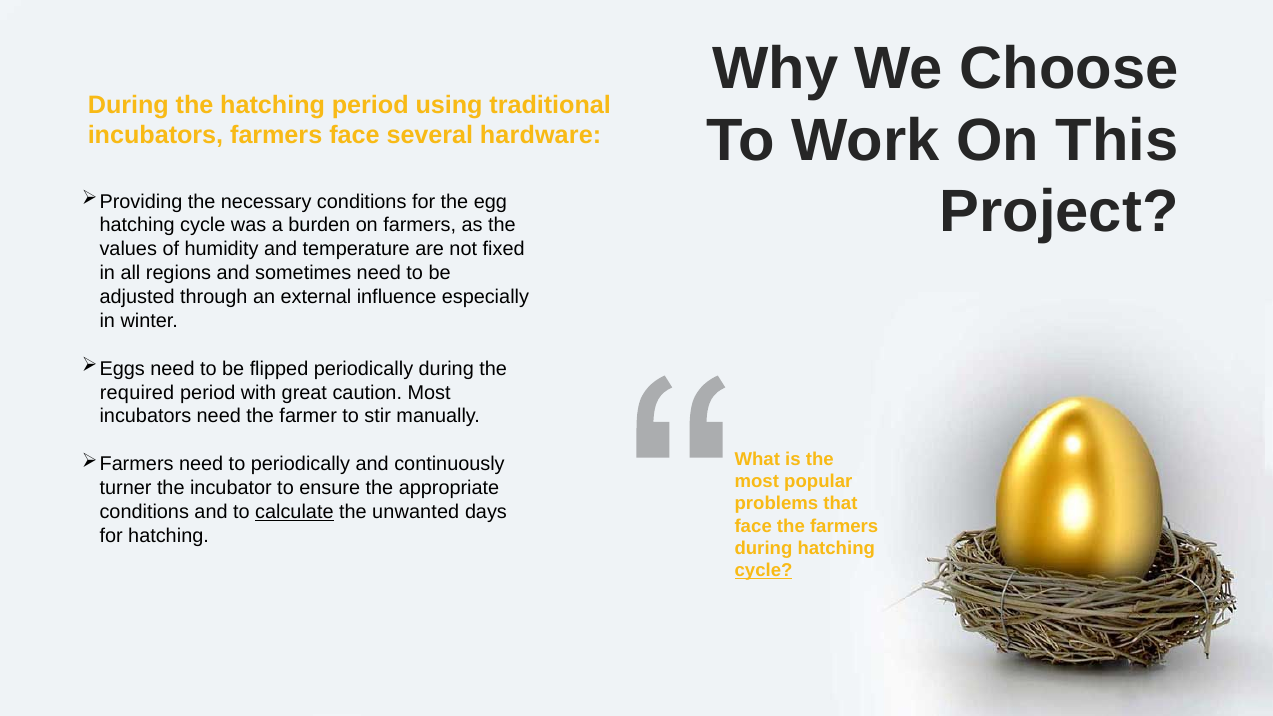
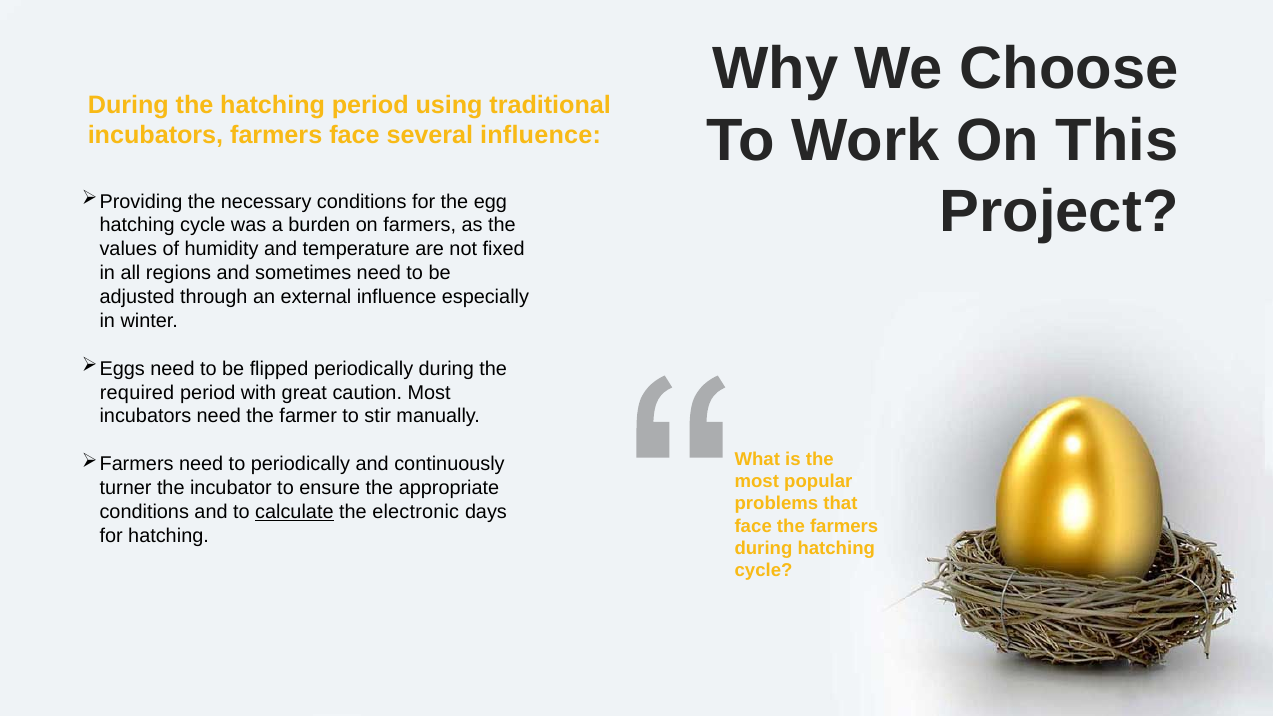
several hardware: hardware -> influence
unwanted: unwanted -> electronic
cycle at (764, 571) underline: present -> none
